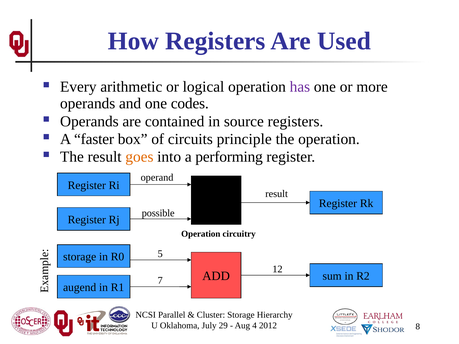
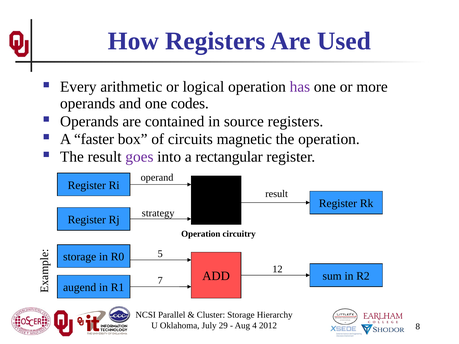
principle: principle -> magnetic
goes colour: orange -> purple
performing: performing -> rectangular
possible: possible -> strategy
